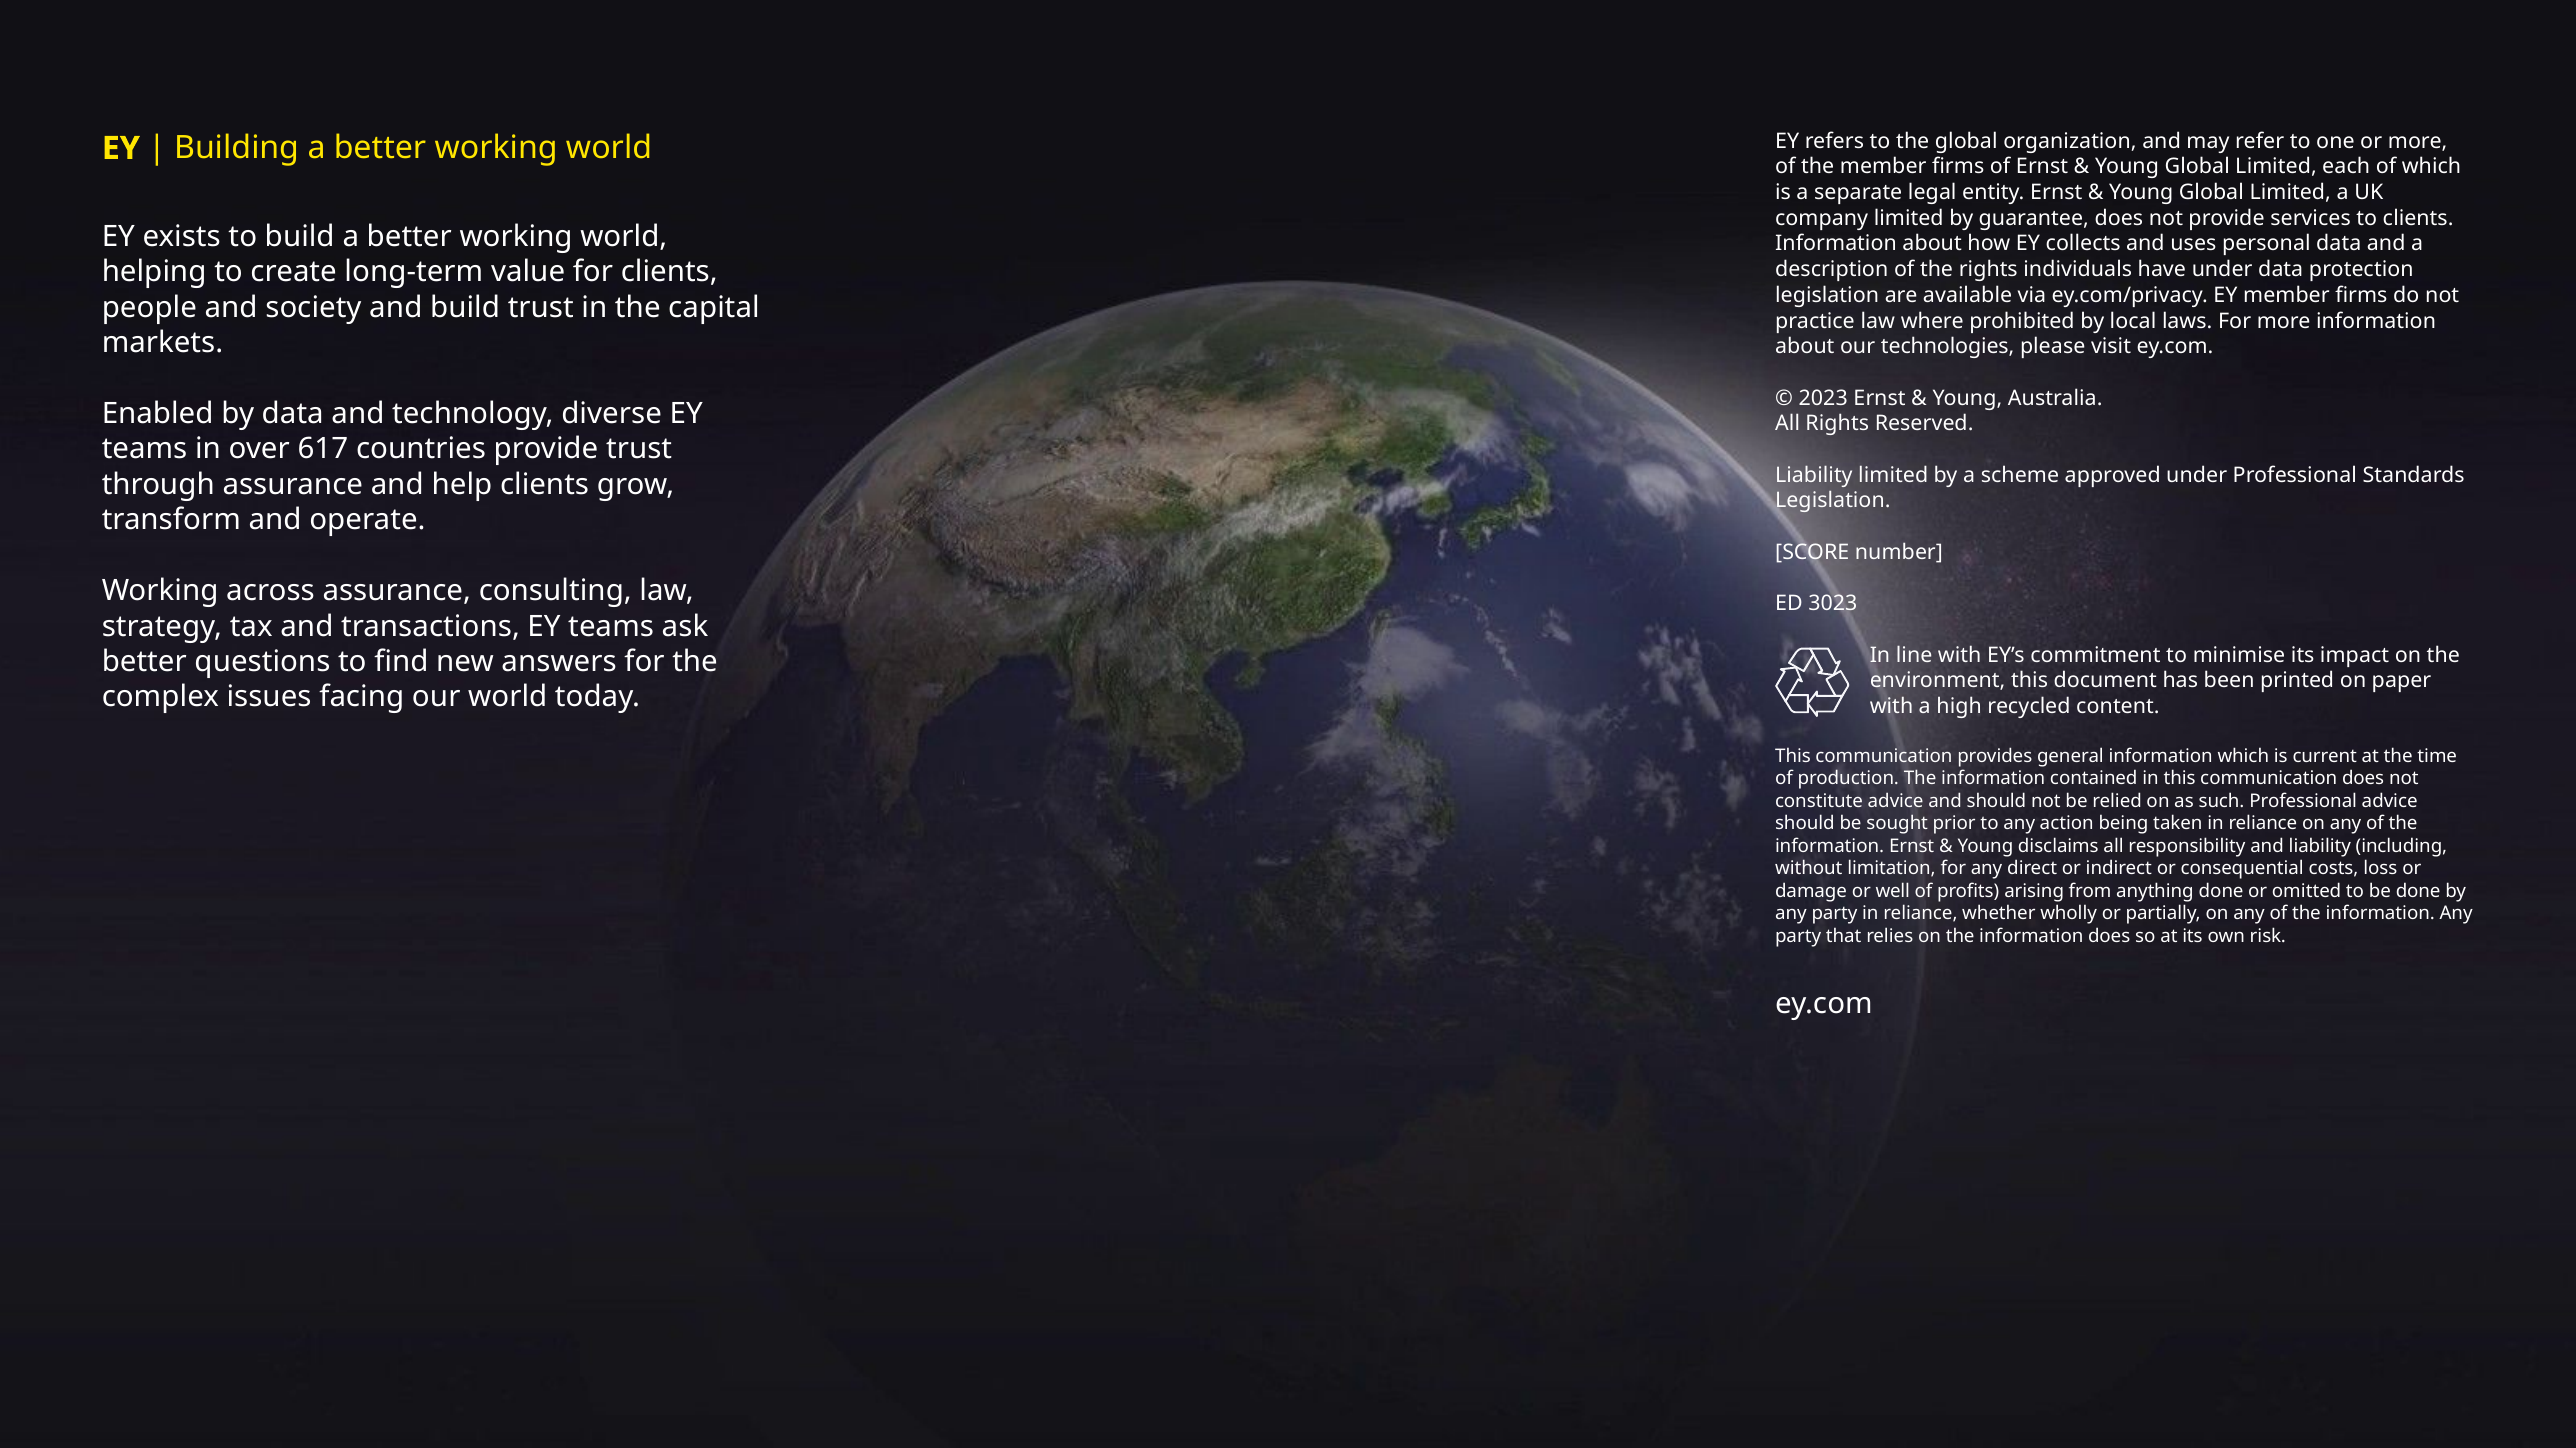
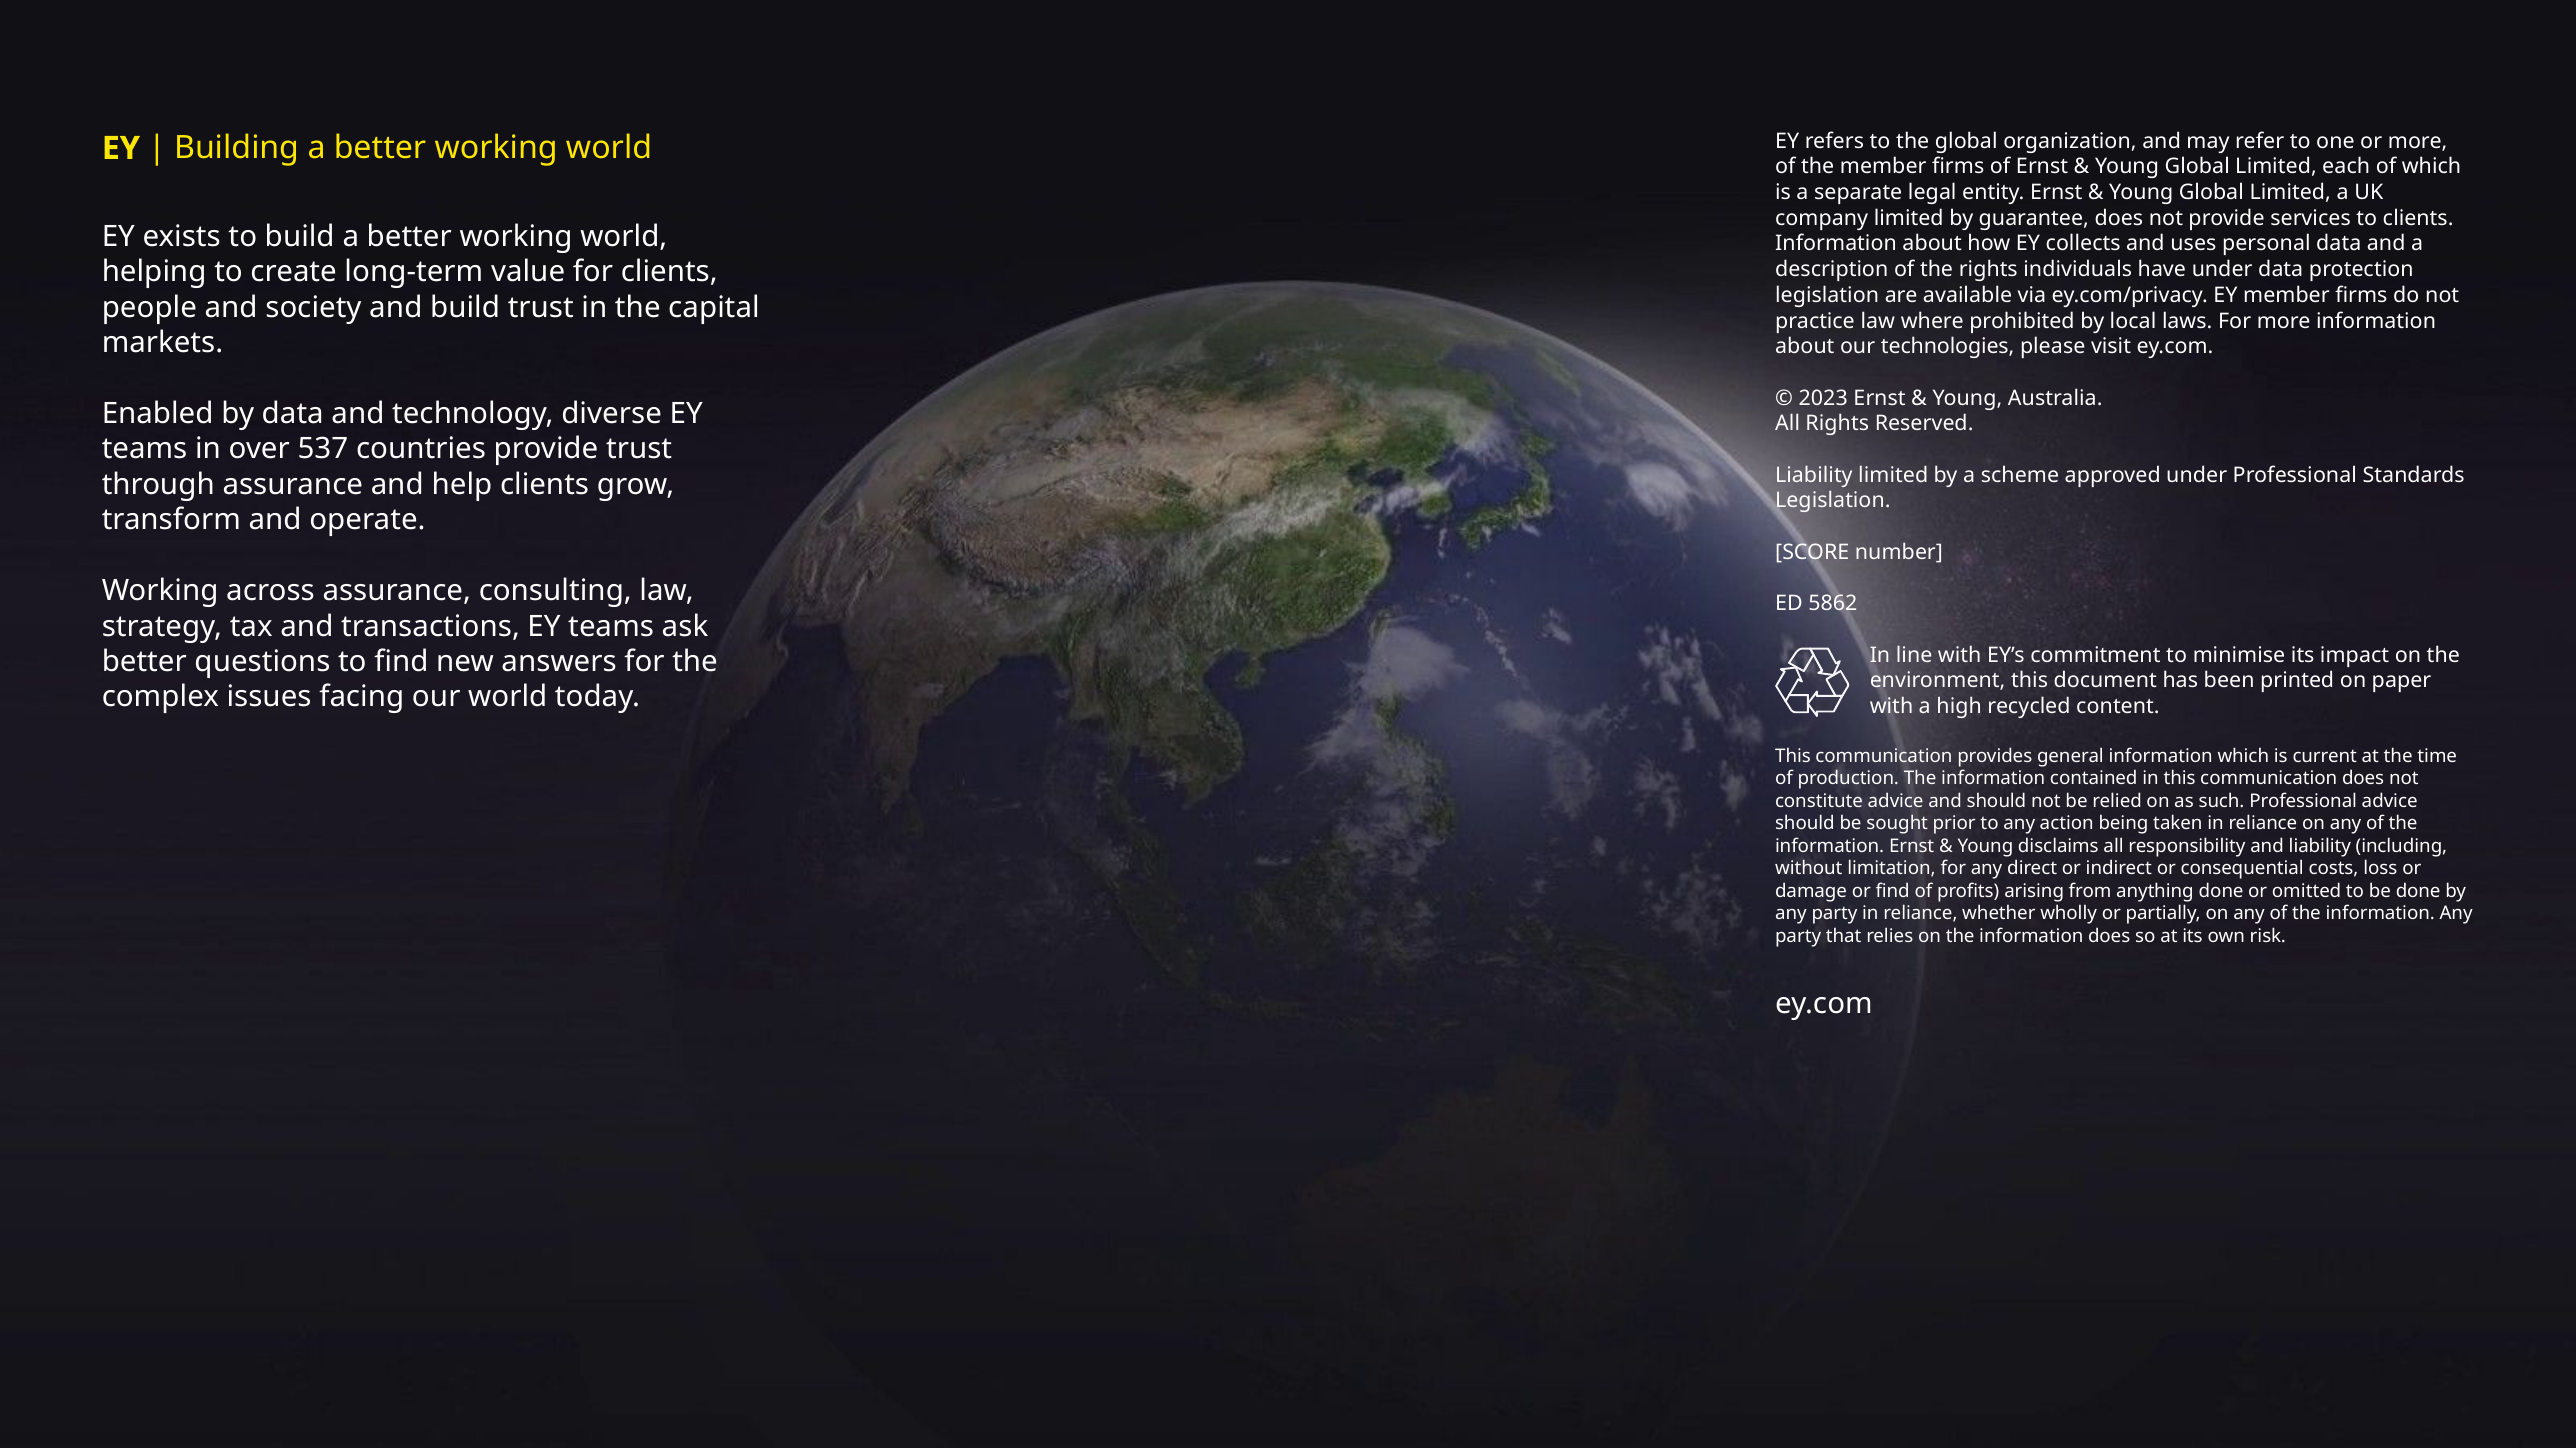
617: 617 -> 537
3023: 3023 -> 5862
or well: well -> find
